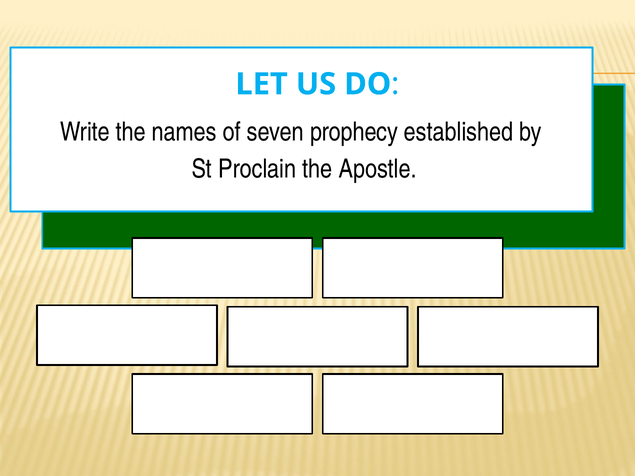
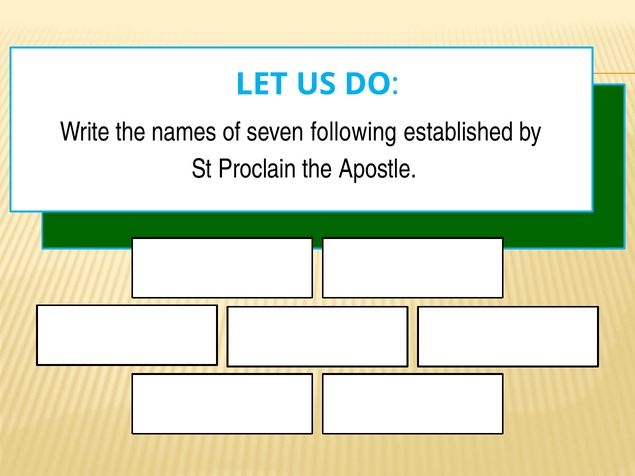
prophecy: prophecy -> following
